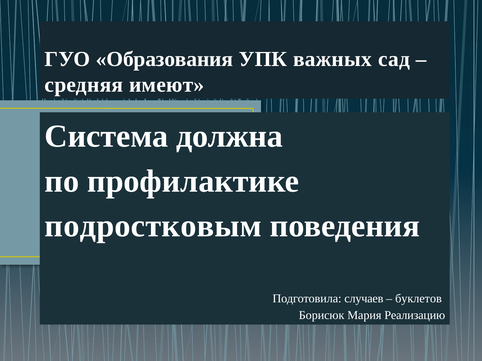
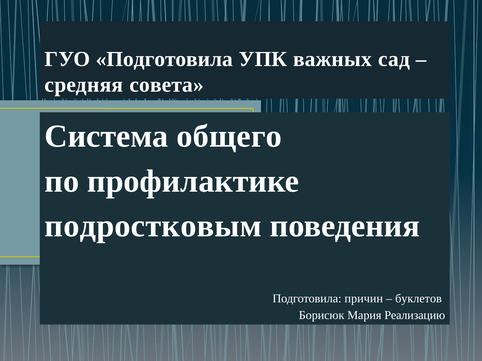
ГУО Образования: Образования -> Подготовила
имеют: имеют -> совета
должна: должна -> общего
случаев: случаев -> причин
